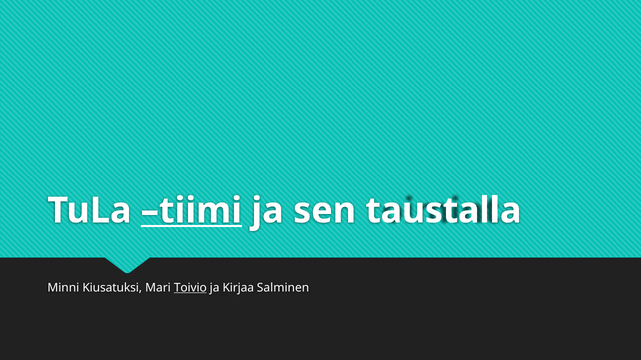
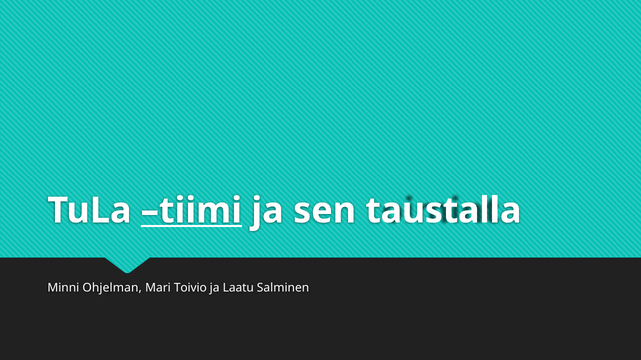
Kiusatuksi: Kiusatuksi -> Ohjelman
Toivio underline: present -> none
Kirjaa: Kirjaa -> Laatu
